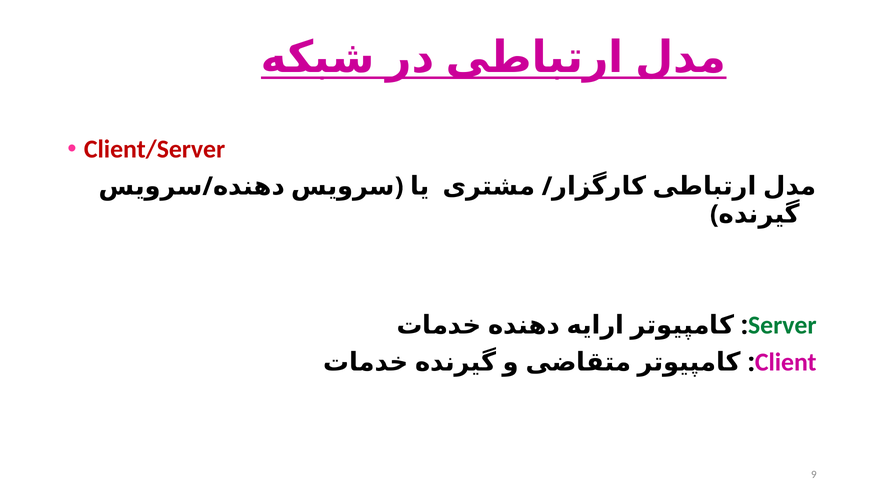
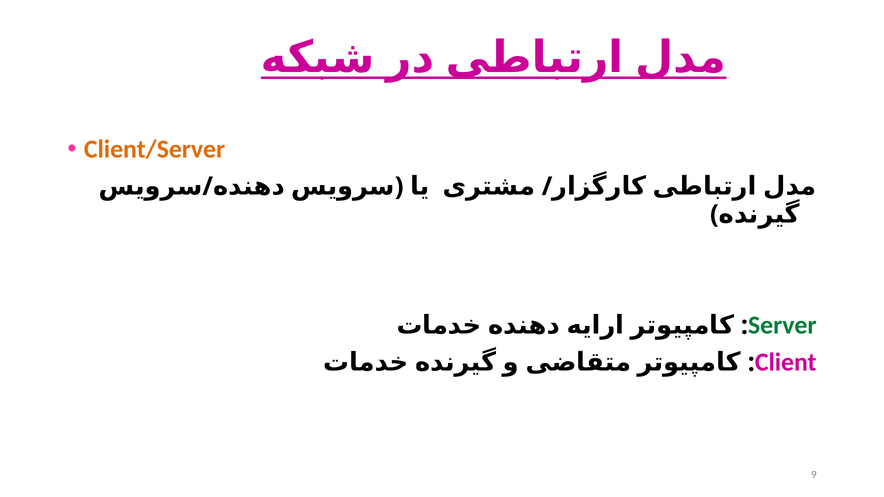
Client/Server colour: red -> orange
